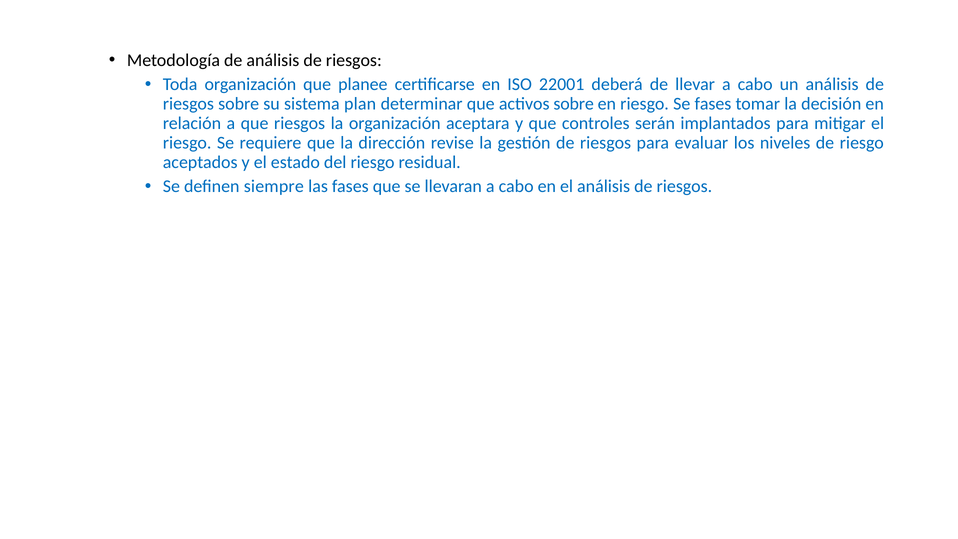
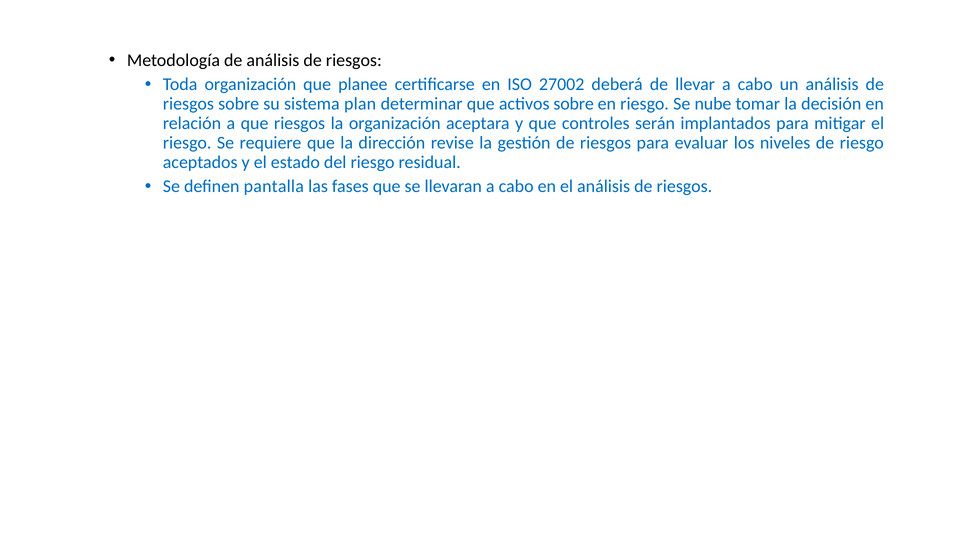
22001: 22001 -> 27002
Se fases: fases -> nube
siempre: siempre -> pantalla
